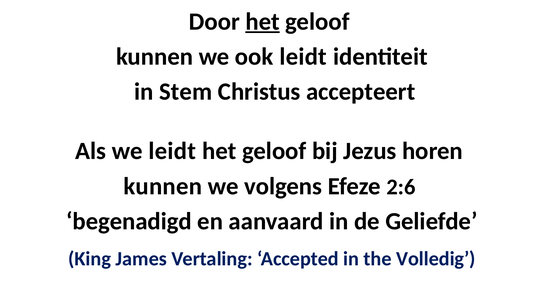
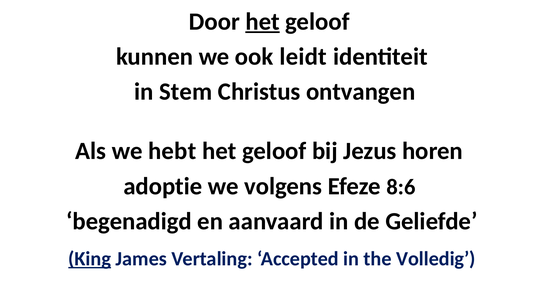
accepteert: accepteert -> ontvangen
we leidt: leidt -> hebt
kunnen at (163, 186): kunnen -> adoptie
2:6: 2:6 -> 8:6
King underline: none -> present
